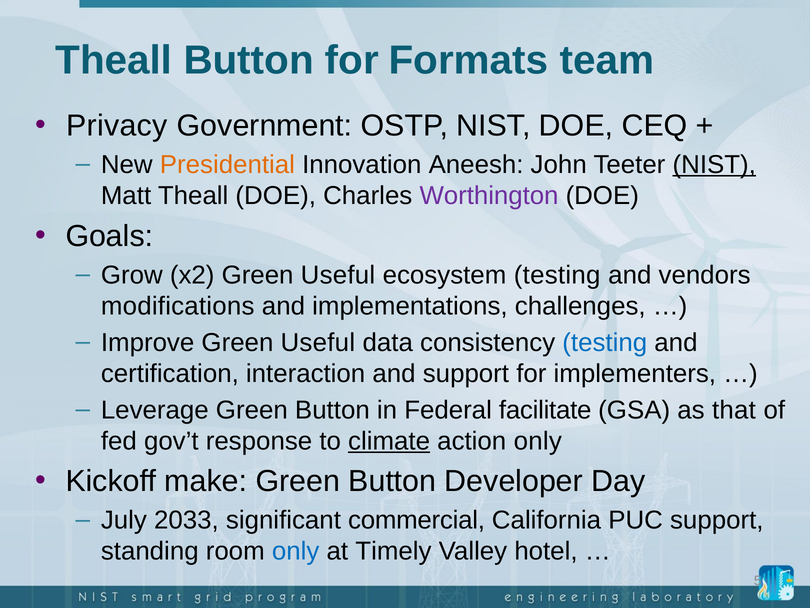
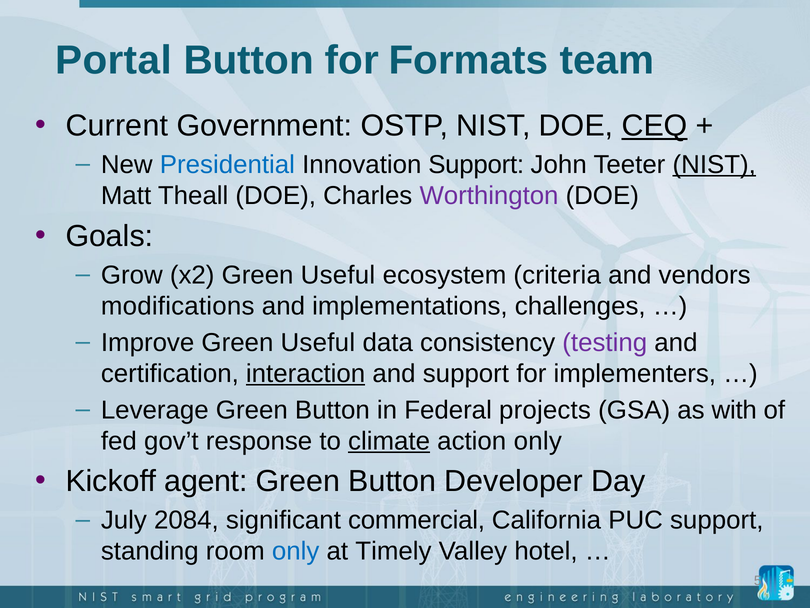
Theall at (114, 60): Theall -> Portal
Privacy: Privacy -> Current
CEQ underline: none -> present
Presidential colour: orange -> blue
Innovation Aneesh: Aneesh -> Support
ecosystem testing: testing -> criteria
testing at (605, 342) colour: blue -> purple
interaction underline: none -> present
facilitate: facilitate -> projects
that: that -> with
make: make -> agent
2033: 2033 -> 2084
